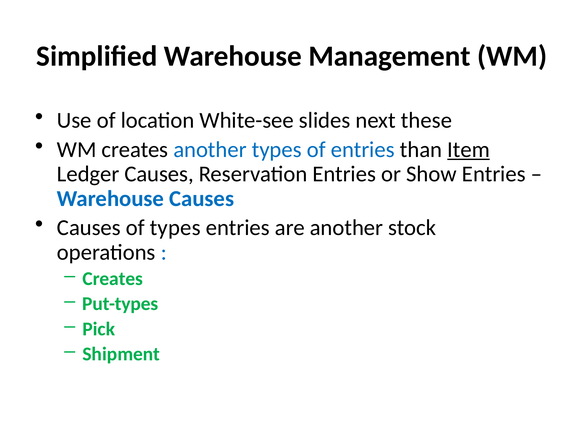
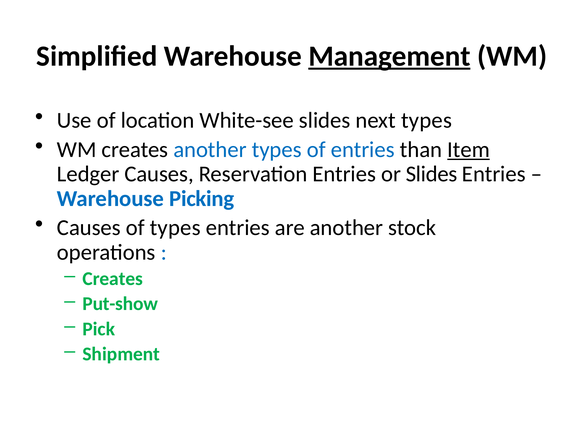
Management underline: none -> present
next these: these -> types
or Show: Show -> Slides
Warehouse Causes: Causes -> Picking
Put-types: Put-types -> Put-show
